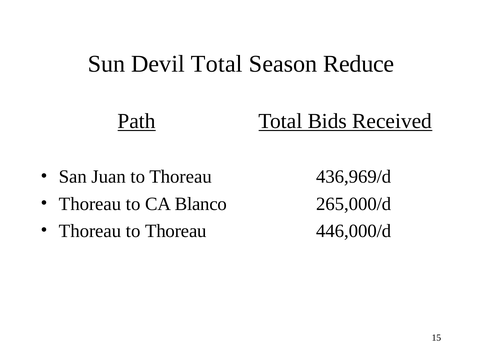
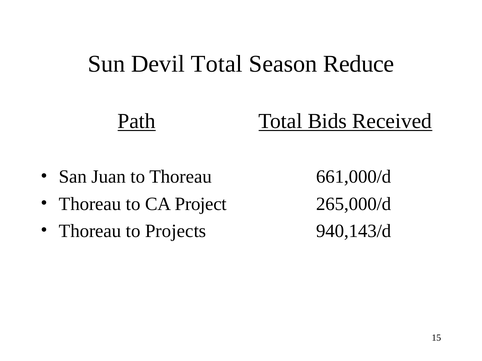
436,969/d: 436,969/d -> 661,000/d
Blanco: Blanco -> Project
Thoreau to Thoreau: Thoreau -> Projects
446,000/d: 446,000/d -> 940,143/d
